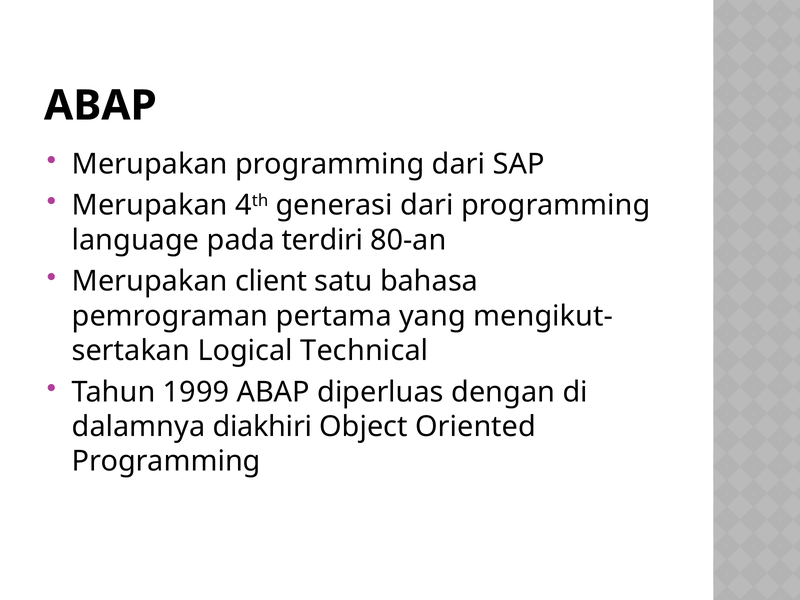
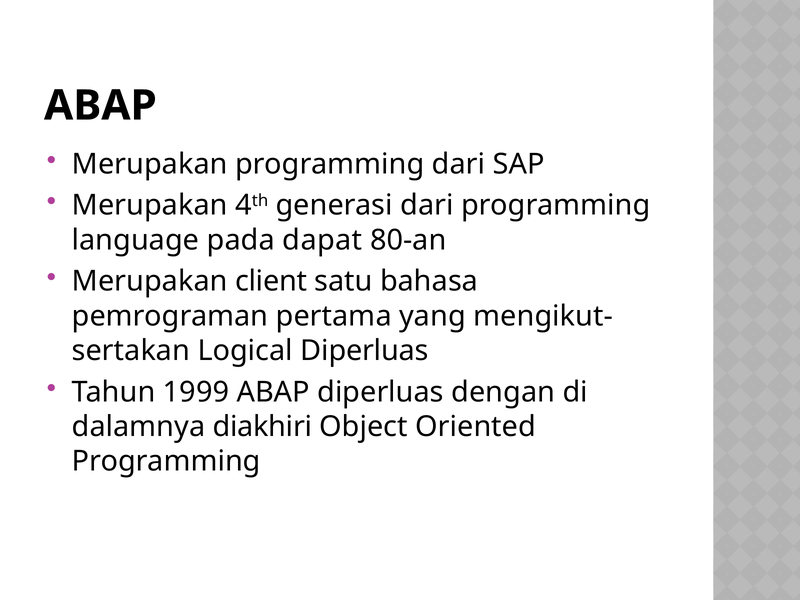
terdiri: terdiri -> dapat
Logical Technical: Technical -> Diperluas
